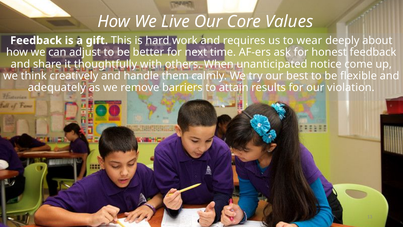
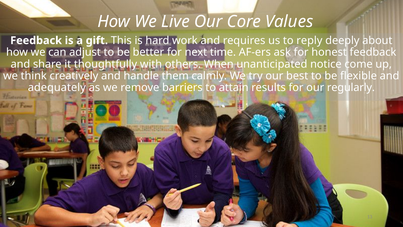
wear: wear -> reply
violation: violation -> regularly
